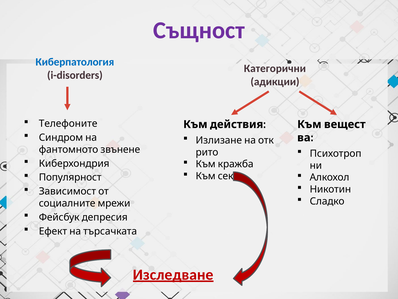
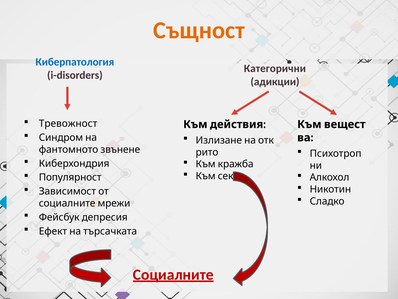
Същност colour: purple -> orange
Телефоните: Телефоните -> Тревожност
Изследване: Изследване -> Социалните
